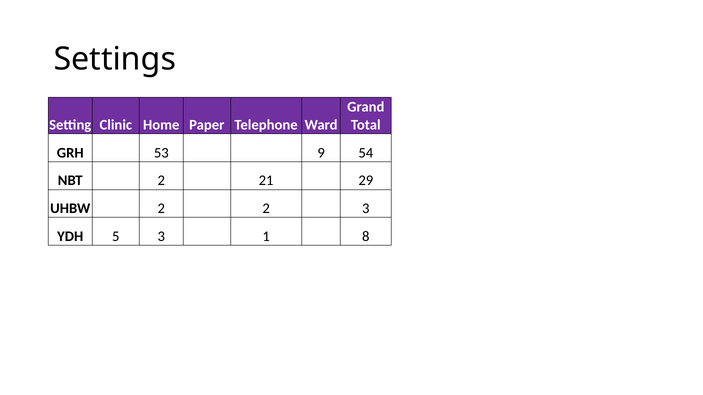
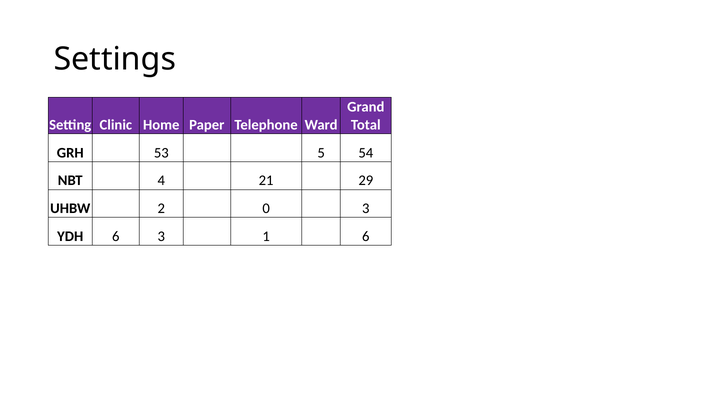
9: 9 -> 5
NBT 2: 2 -> 4
2 2: 2 -> 0
YDH 5: 5 -> 6
1 8: 8 -> 6
